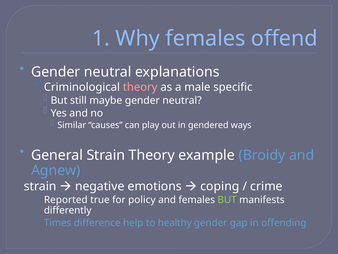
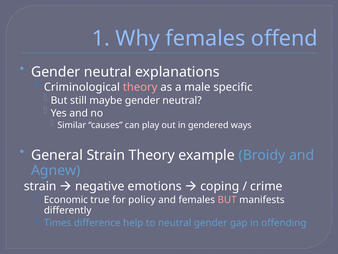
Reported: Reported -> Economic
BUT at (227, 199) colour: light green -> pink
to healthy: healthy -> neutral
